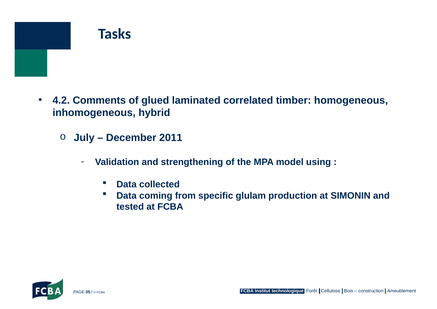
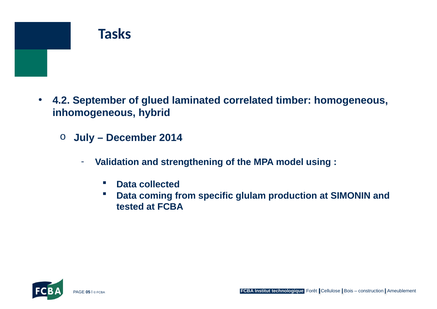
Comments: Comments -> September
2011: 2011 -> 2014
